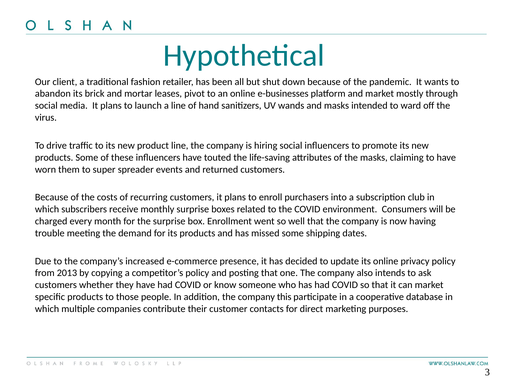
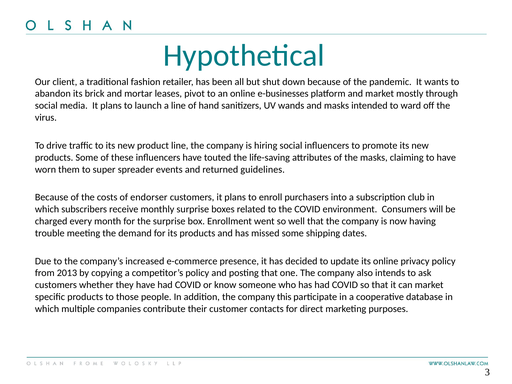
returned customers: customers -> guidelines
recurring: recurring -> endorser
